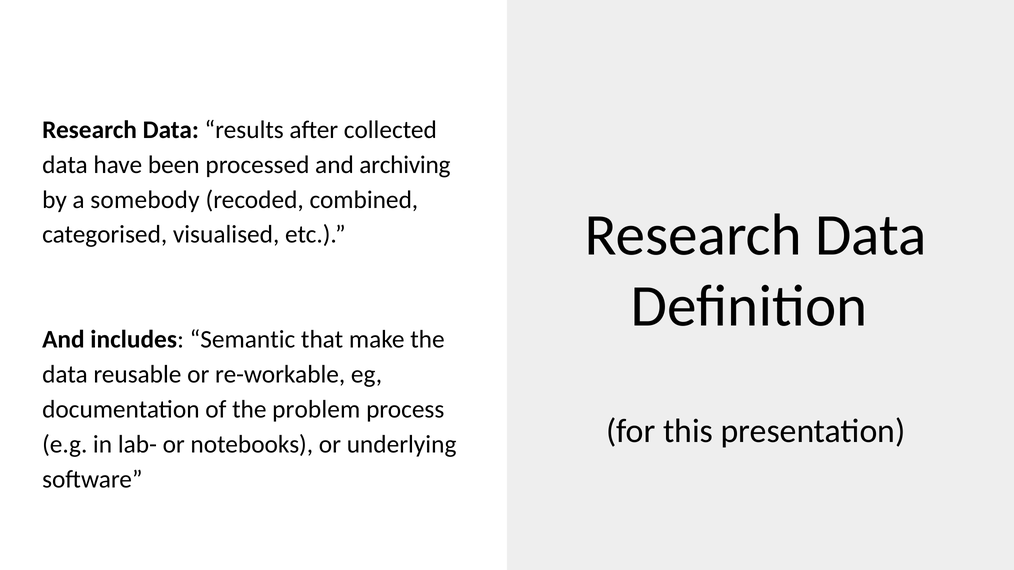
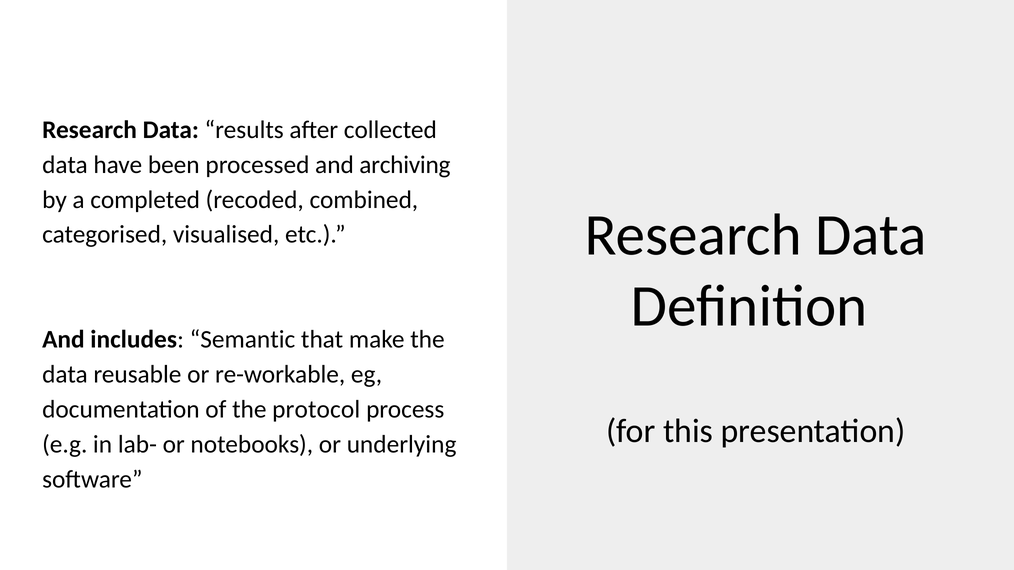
somebody: somebody -> completed
problem: problem -> protocol
